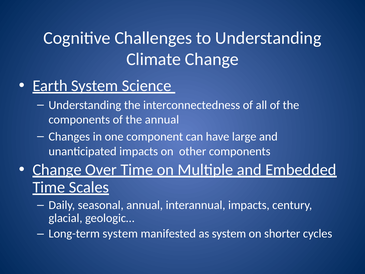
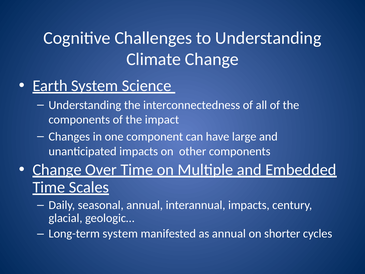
the annual: annual -> impact
as system: system -> annual
